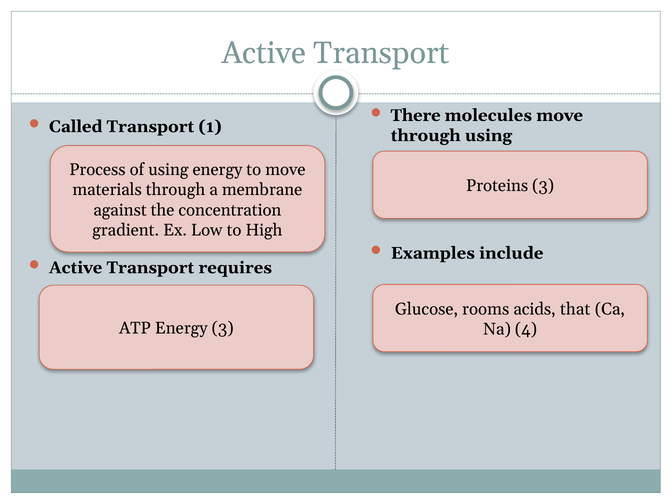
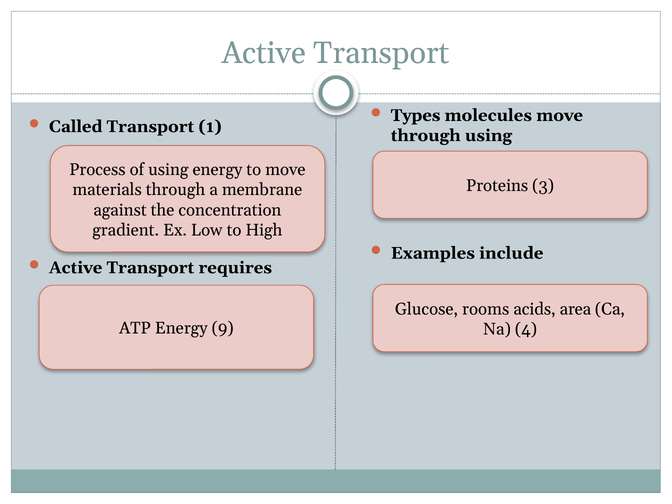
There: There -> Types
that: that -> area
Energy 3: 3 -> 9
